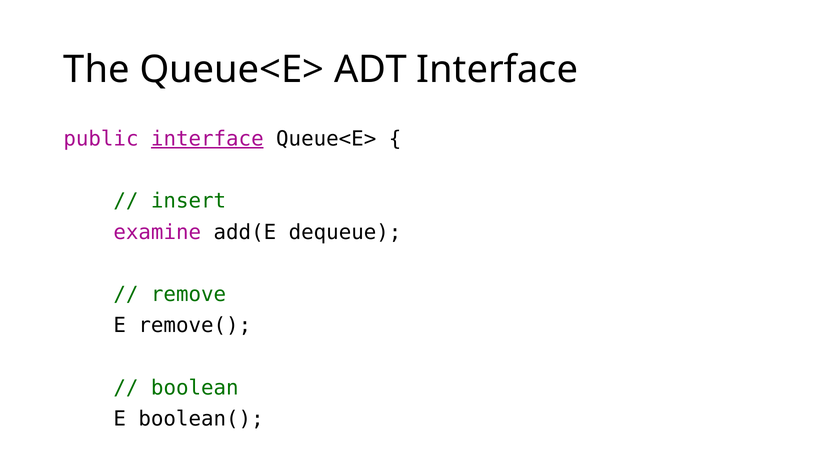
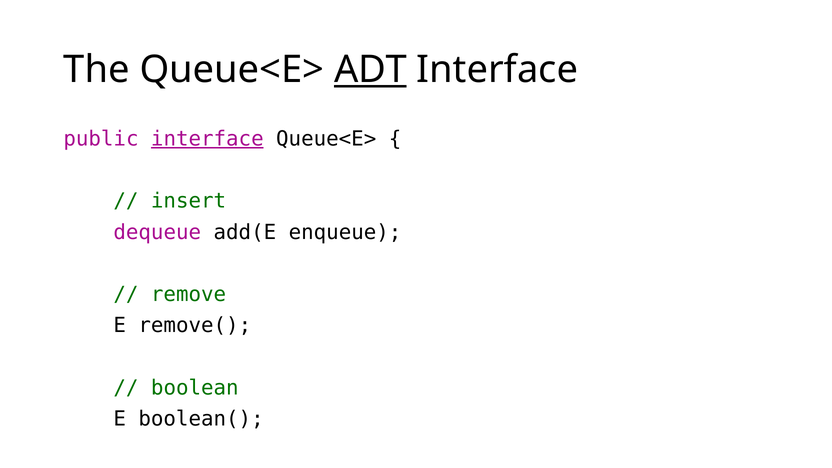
ADT underline: none -> present
examine: examine -> dequeue
dequeue: dequeue -> enqueue
